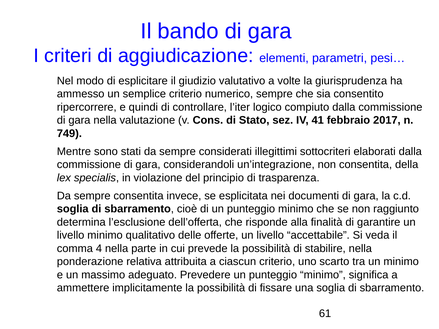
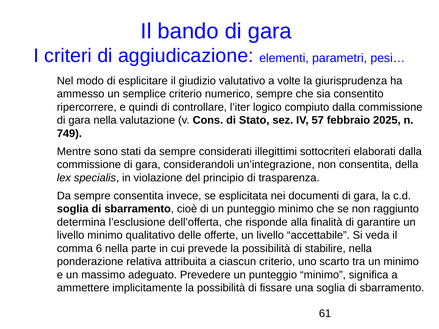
41: 41 -> 57
2017: 2017 -> 2025
4: 4 -> 6
